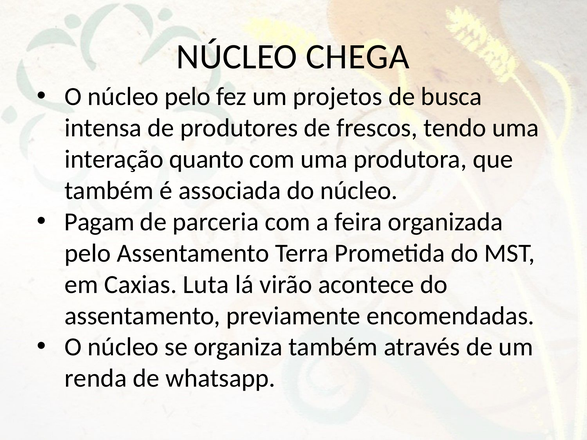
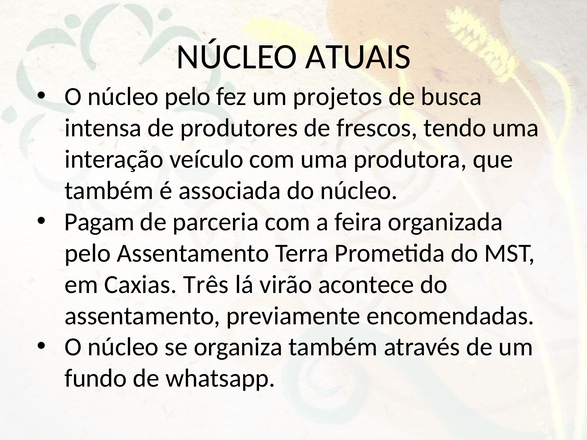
CHEGA: CHEGA -> ATUAIS
quanto: quanto -> veículo
Luta: Luta -> Três
renda: renda -> fundo
